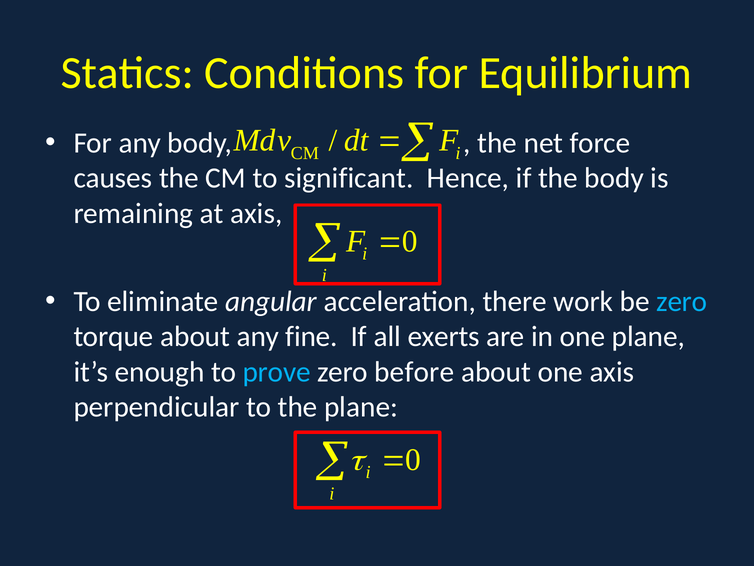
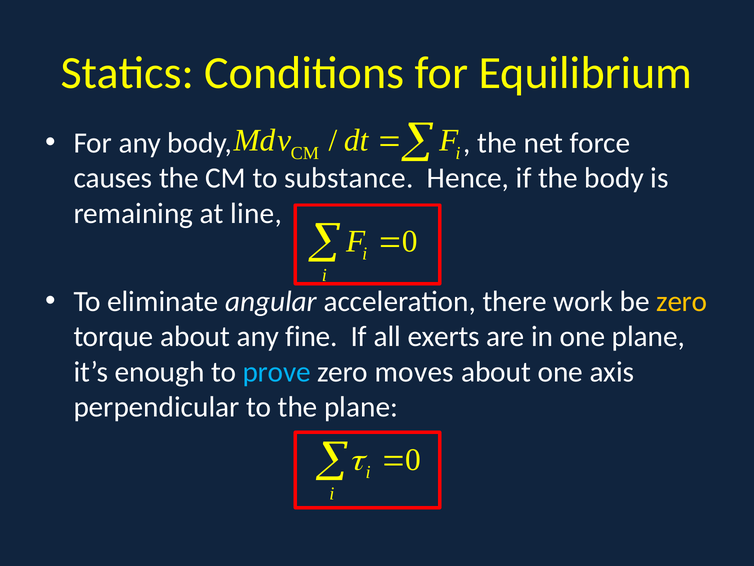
significant: significant -> substance
at axis: axis -> line
zero at (682, 301) colour: light blue -> yellow
before: before -> moves
